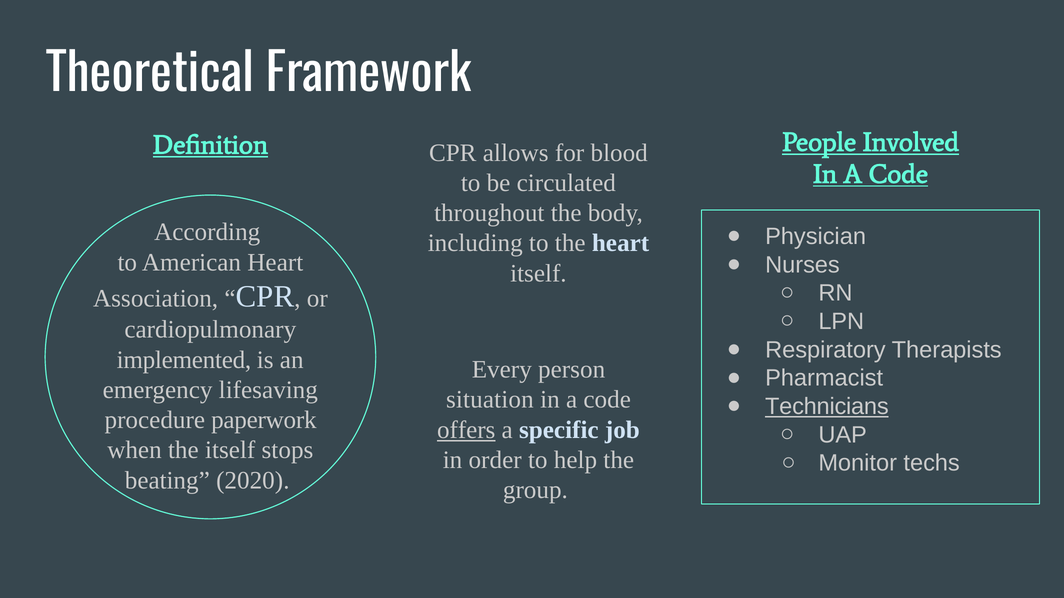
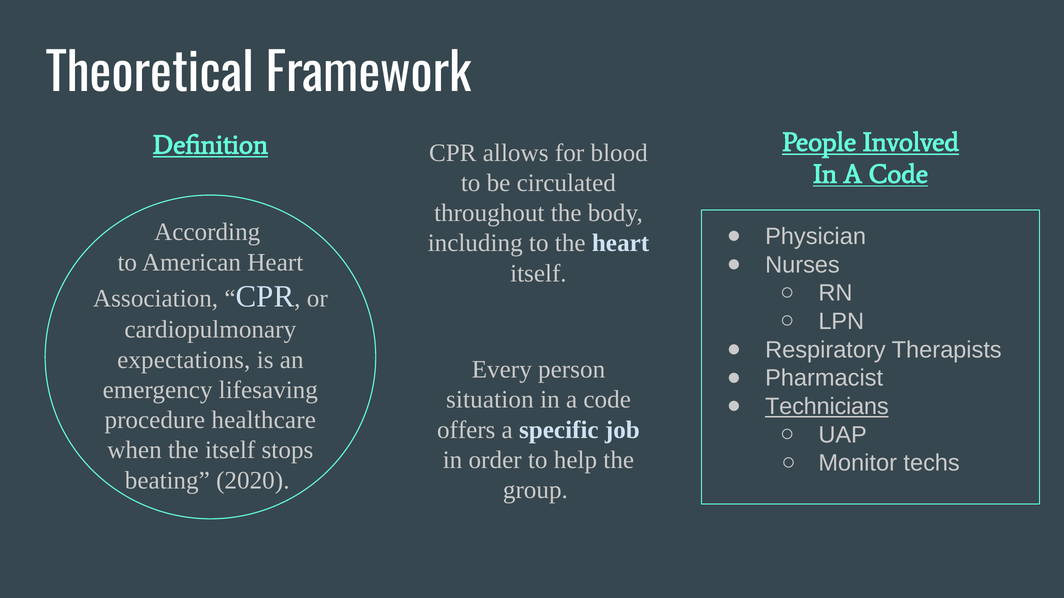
implemented: implemented -> expectations
paperwork: paperwork -> healthcare
offers underline: present -> none
